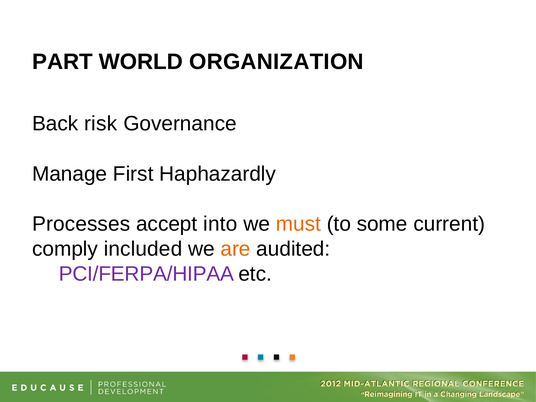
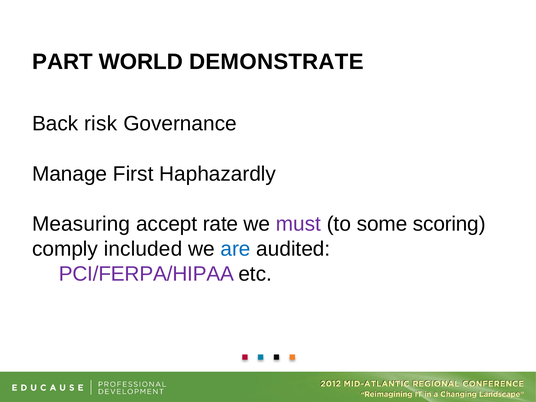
ORGANIZATION: ORGANIZATION -> DEMONSTRATE
Processes: Processes -> Measuring
into: into -> rate
must colour: orange -> purple
current: current -> scoring
are colour: orange -> blue
